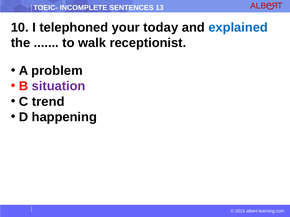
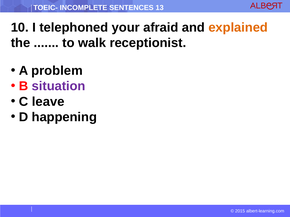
today: today -> afraid
explained colour: blue -> orange
trend: trend -> leave
